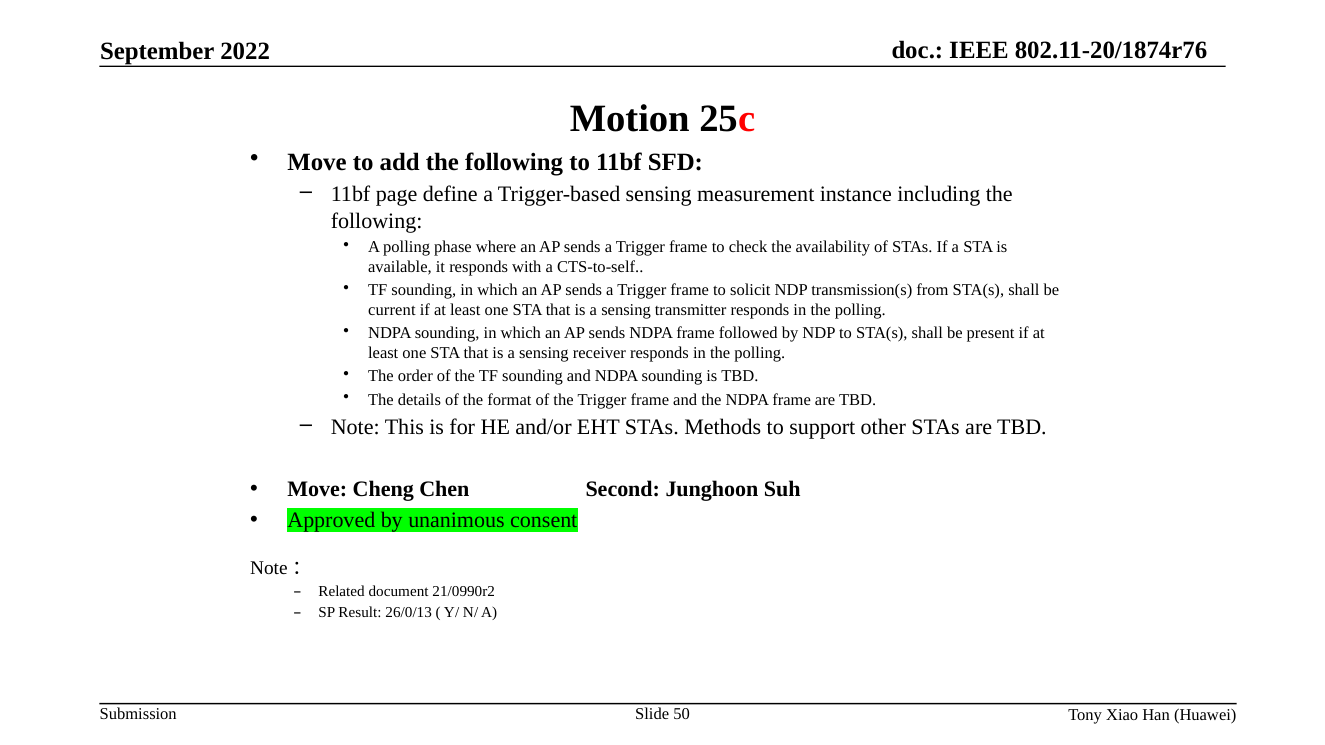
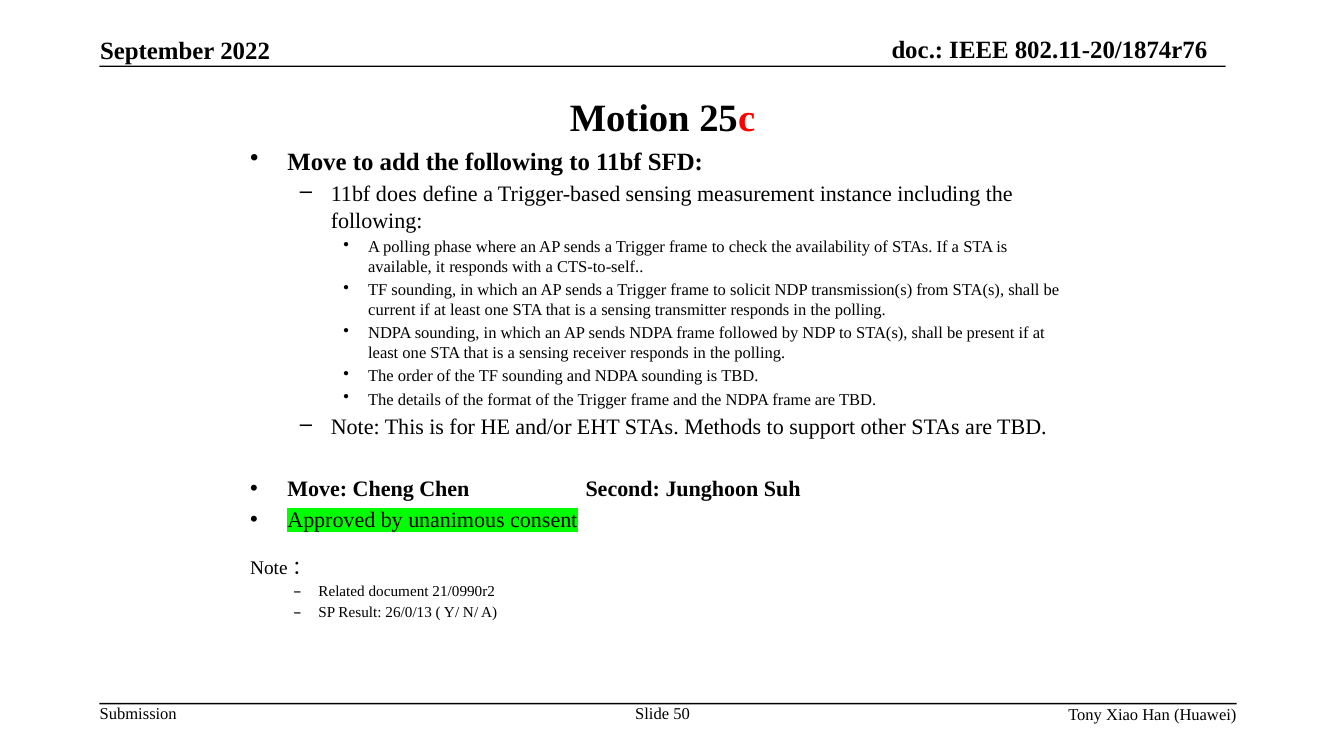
page: page -> does
